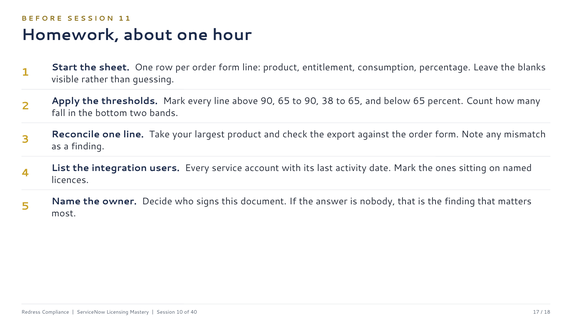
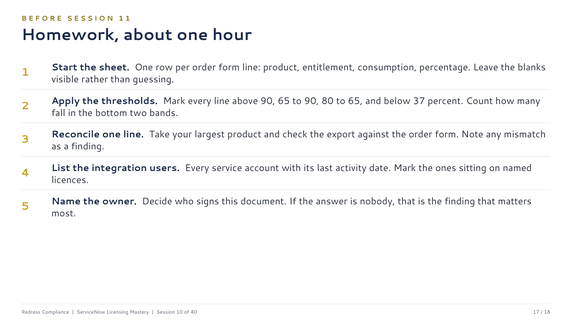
38: 38 -> 80
below 65: 65 -> 37
